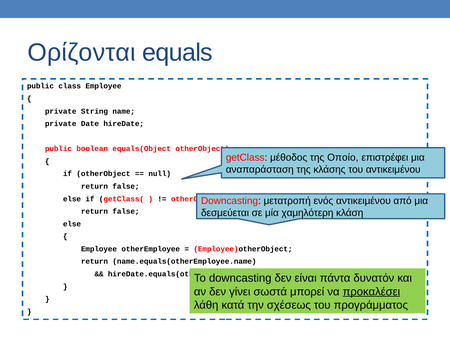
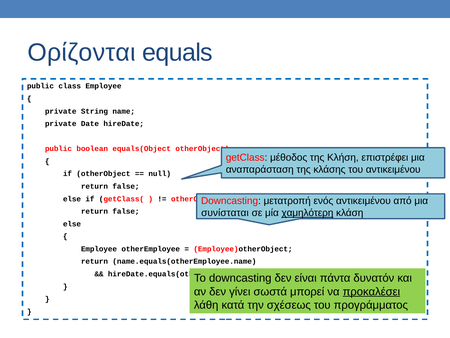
Οποίο: Οποίο -> Κλήση
δεσμεύεται: δεσμεύεται -> συνίσταται
χαμηλότερη underline: none -> present
